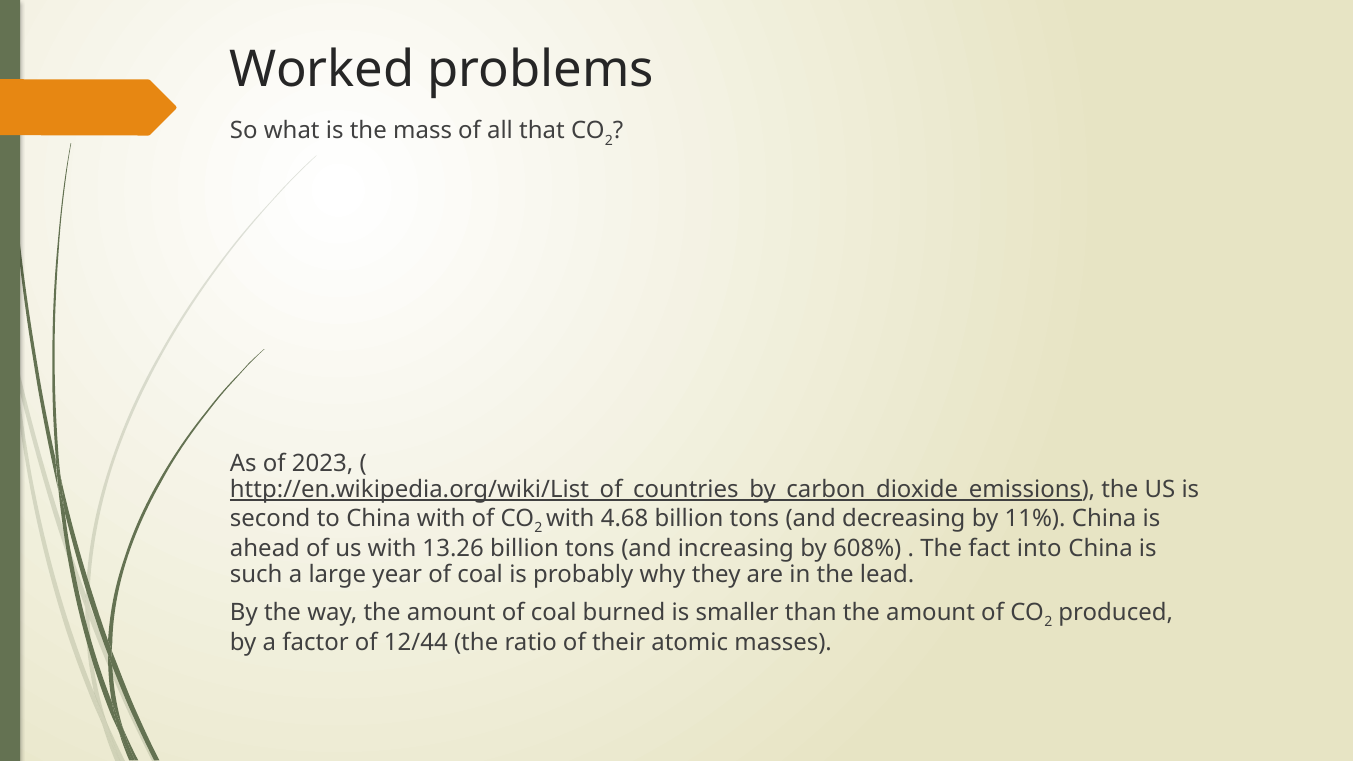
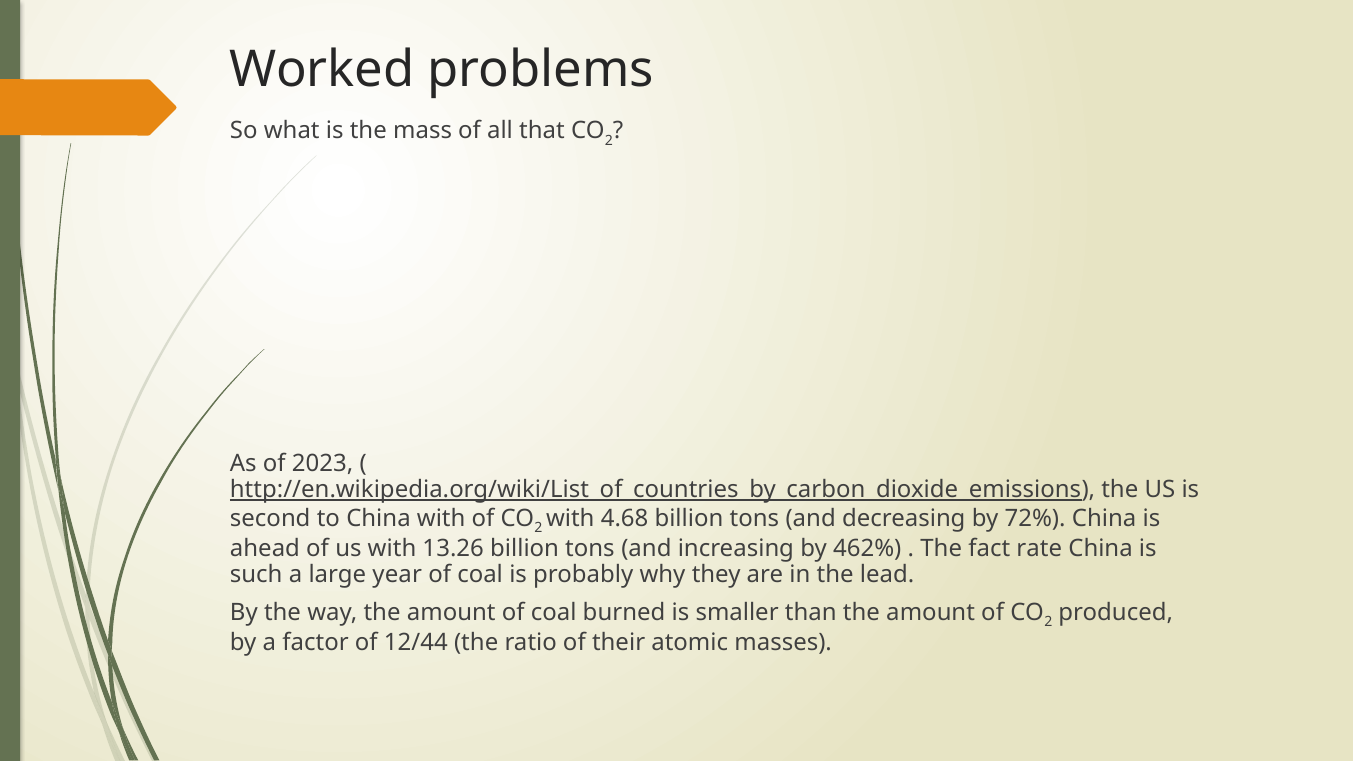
11%: 11% -> 72%
608%: 608% -> 462%
into: into -> rate
